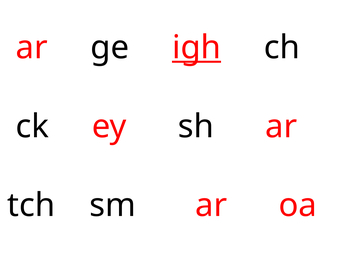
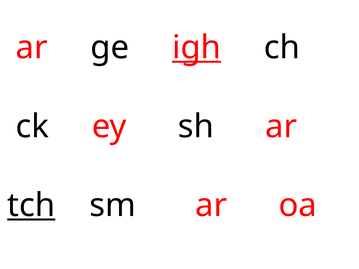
tch underline: none -> present
